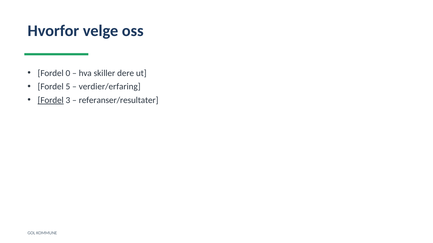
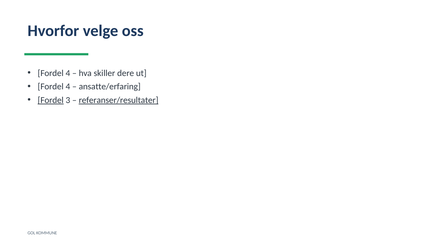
0 at (68, 73): 0 -> 4
5 at (68, 87): 5 -> 4
verdier/erfaring: verdier/erfaring -> ansatte/erfaring
referanser/resultater underline: none -> present
